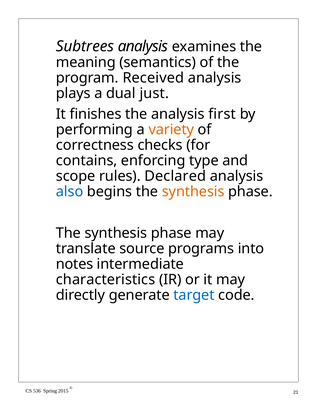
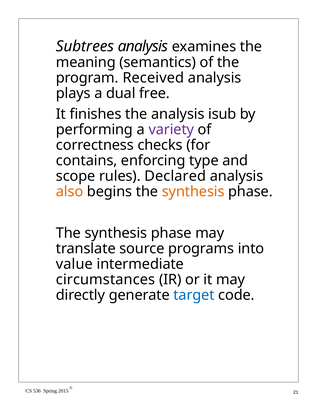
just: just -> free
first: first -> isub
variety colour: orange -> purple
also colour: blue -> orange
notes: notes -> value
characteristics: characteristics -> circumstances
